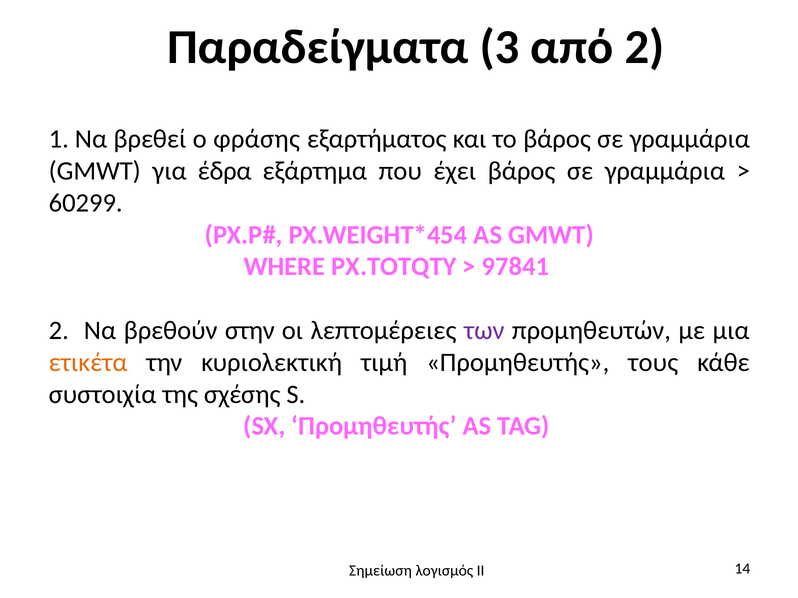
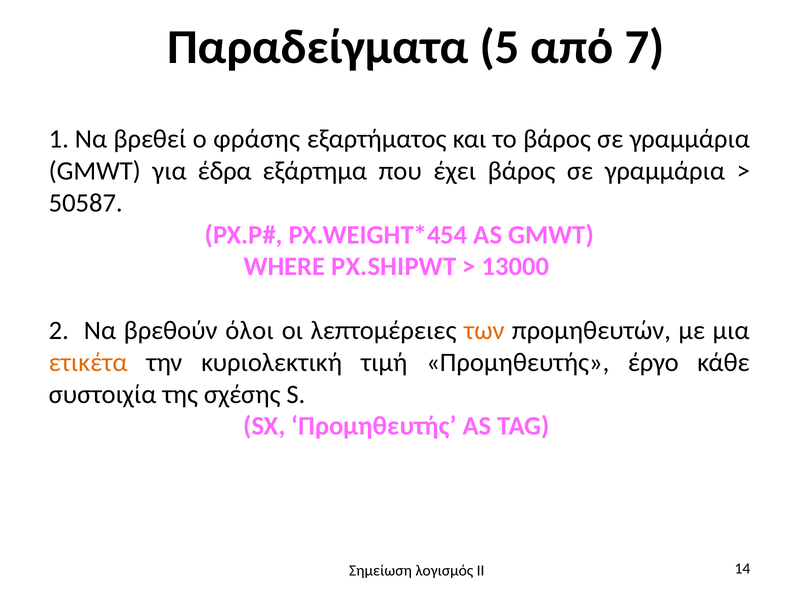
3: 3 -> 5
από 2: 2 -> 7
60299: 60299 -> 50587
PX.TOTQTY: PX.TOTQTY -> PX.SHIPWT
97841: 97841 -> 13000
στην: στην -> όλοι
των colour: purple -> orange
τους: τους -> έργο
